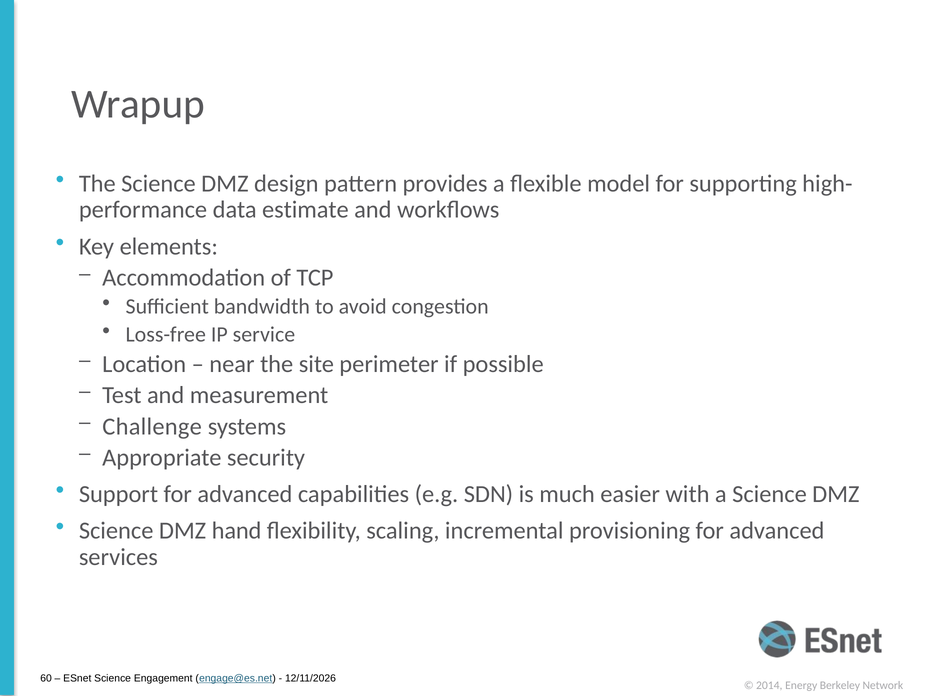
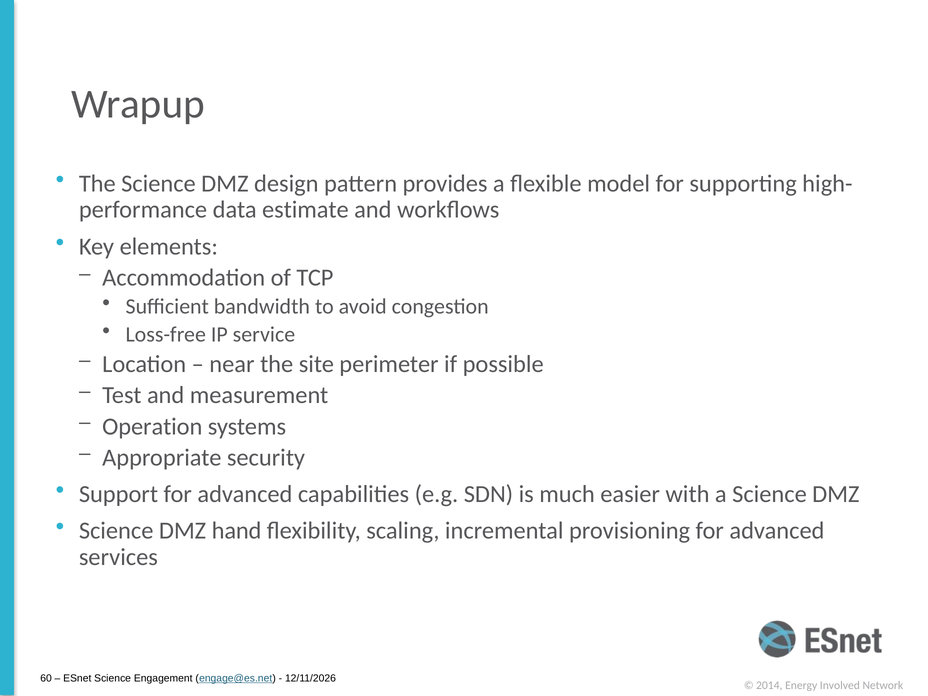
Challenge: Challenge -> Operation
Berkeley: Berkeley -> Involved
